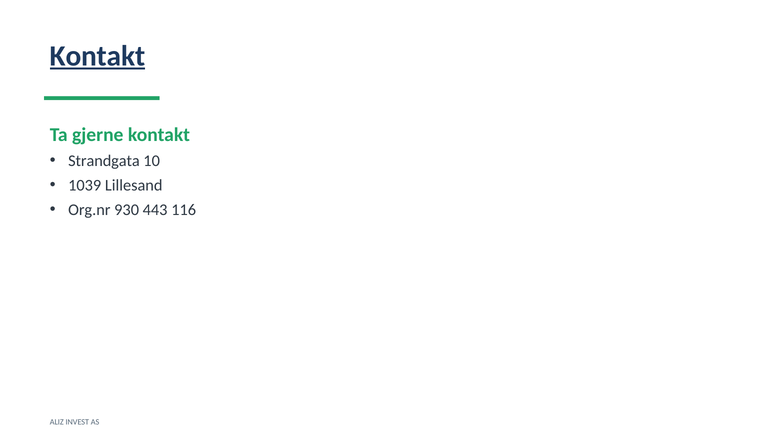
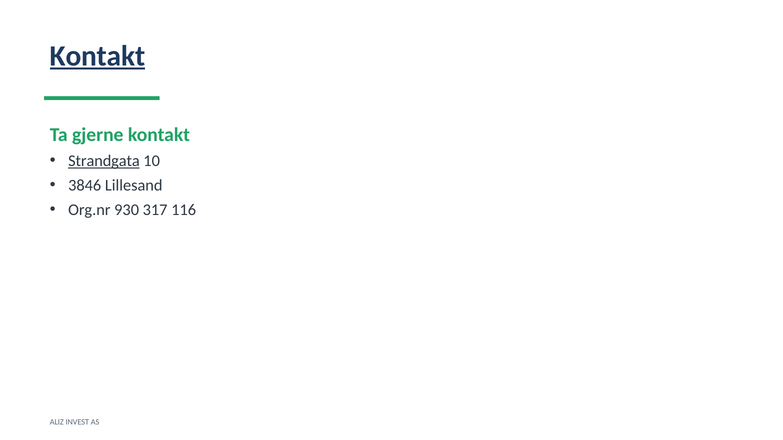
Strandgata underline: none -> present
1039: 1039 -> 3846
443: 443 -> 317
